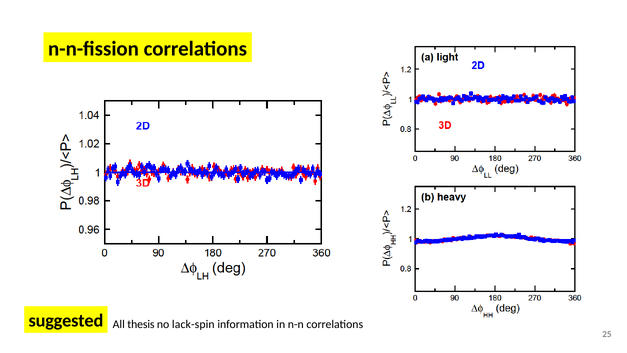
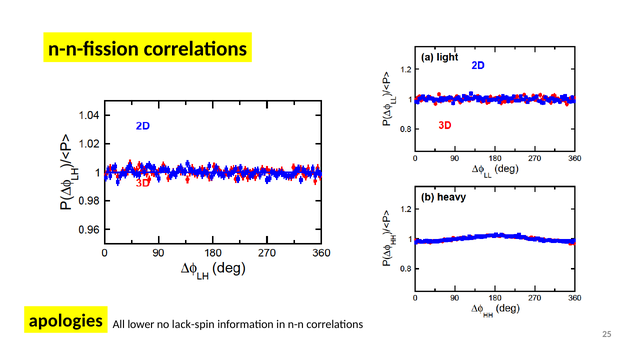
suggested: suggested -> apologies
thesis: thesis -> lower
